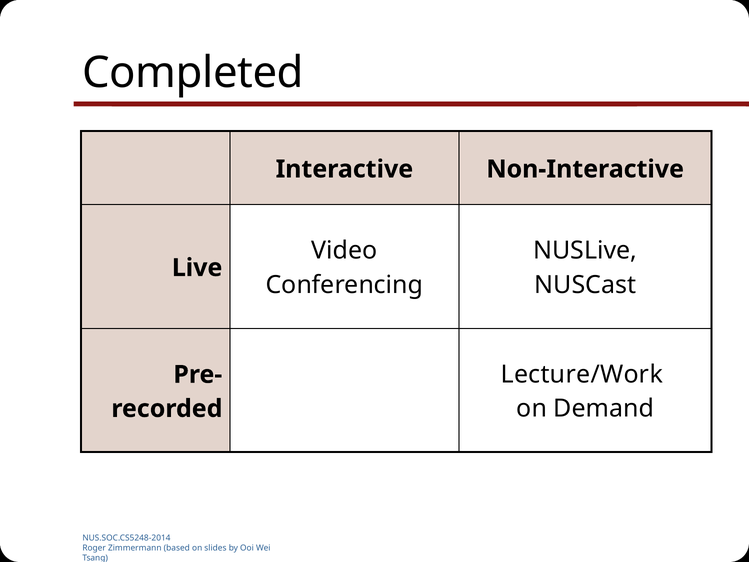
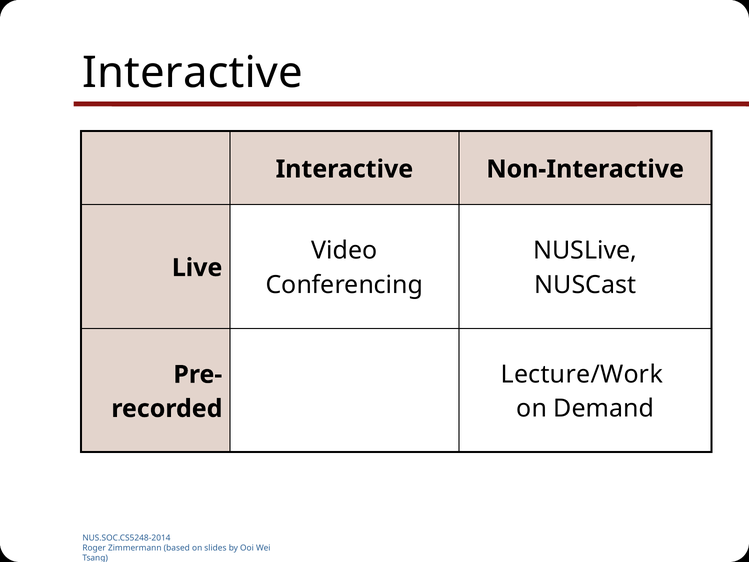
Completed at (193, 73): Completed -> Interactive
